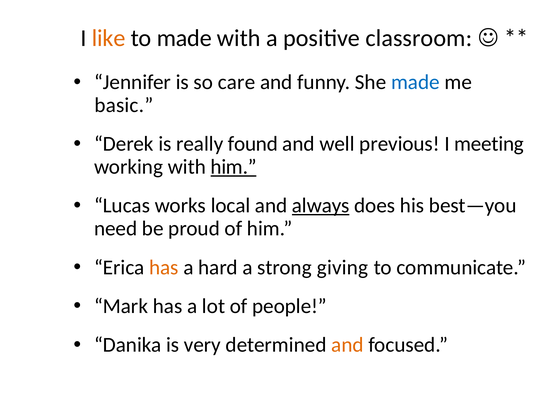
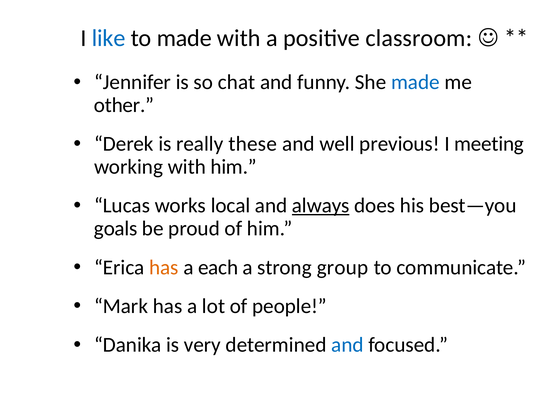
like colour: orange -> blue
care: care -> chat
basic: basic -> other
found: found -> these
him at (234, 167) underline: present -> none
need: need -> goals
hard: hard -> each
giving: giving -> group
and at (347, 345) colour: orange -> blue
